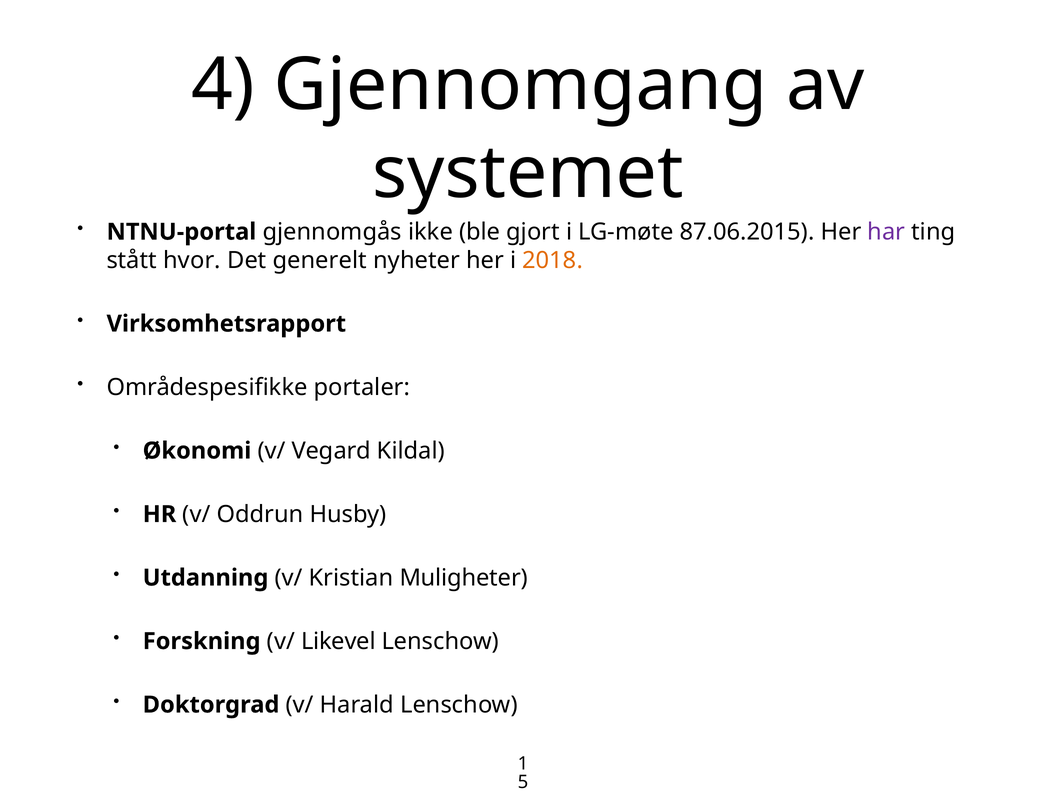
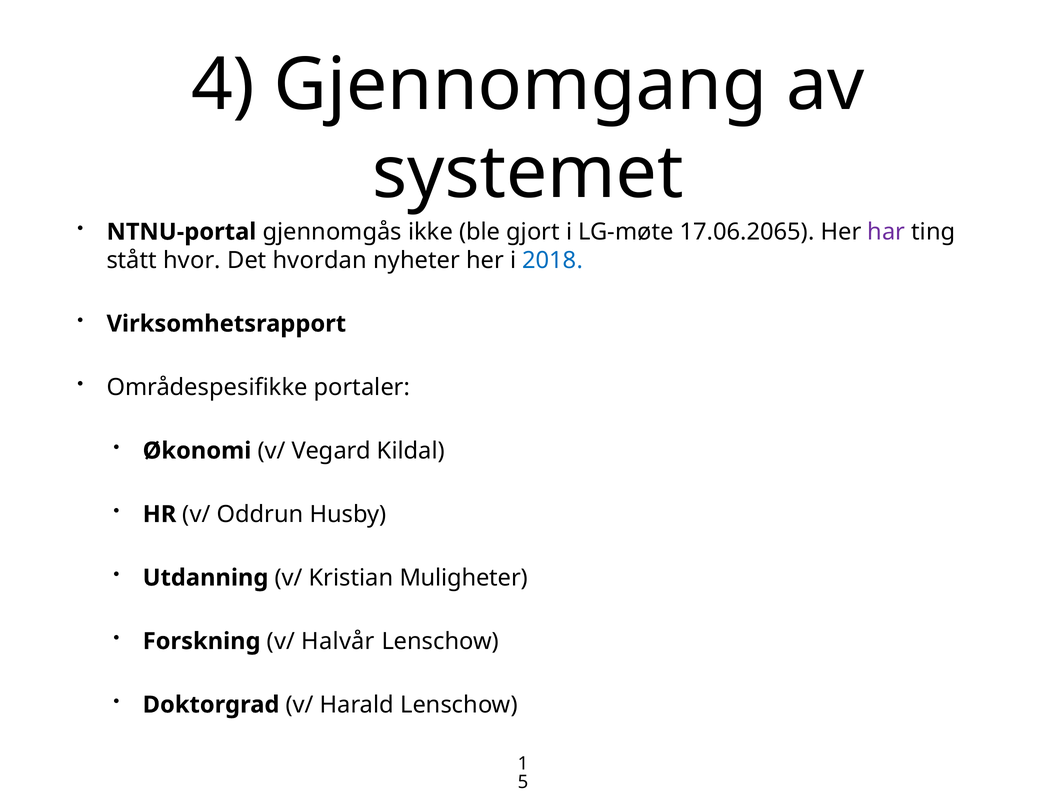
87.06.2015: 87.06.2015 -> 17.06.2065
generelt: generelt -> hvordan
2018 colour: orange -> blue
Likevel: Likevel -> Halvår
